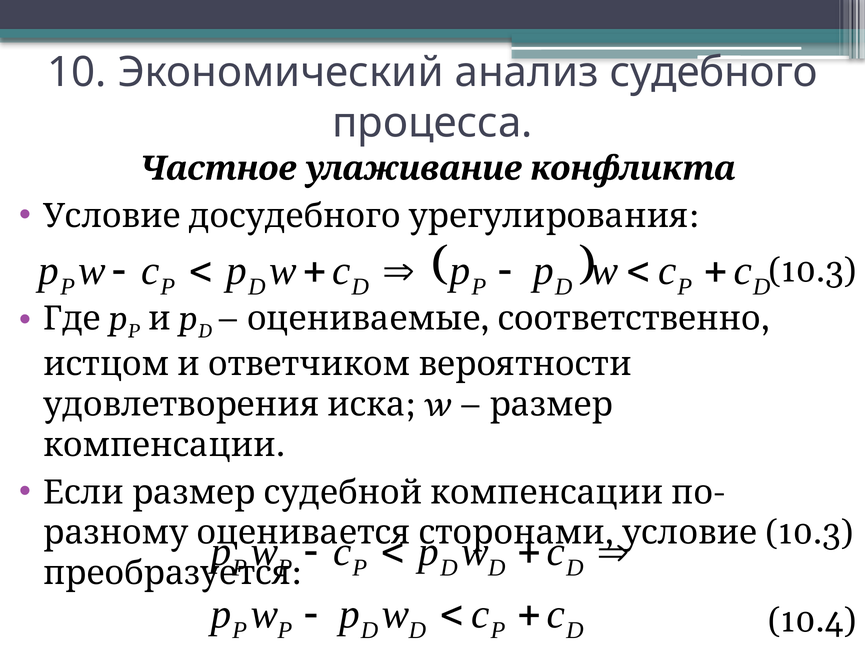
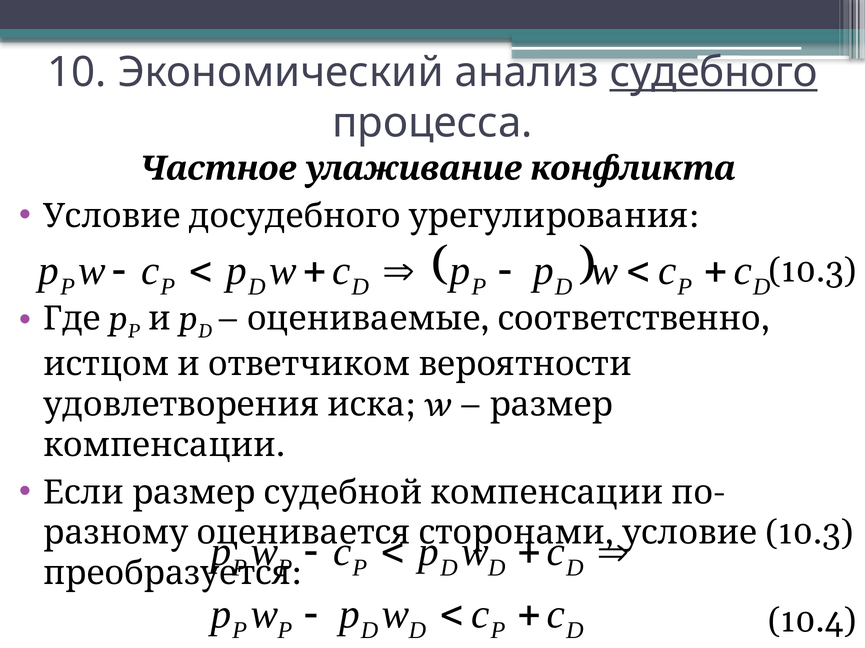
судебного underline: none -> present
